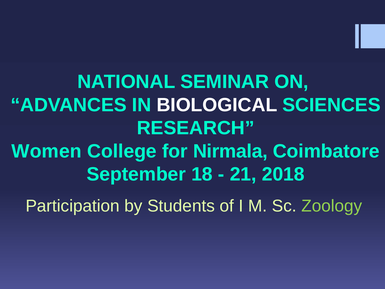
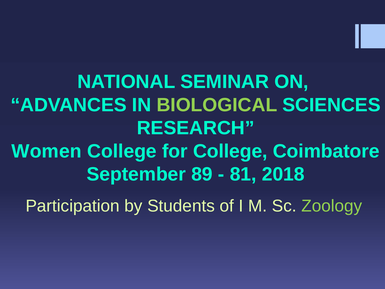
BIOLOGICAL colour: white -> light green
for Nirmala: Nirmala -> College
18: 18 -> 89
21: 21 -> 81
